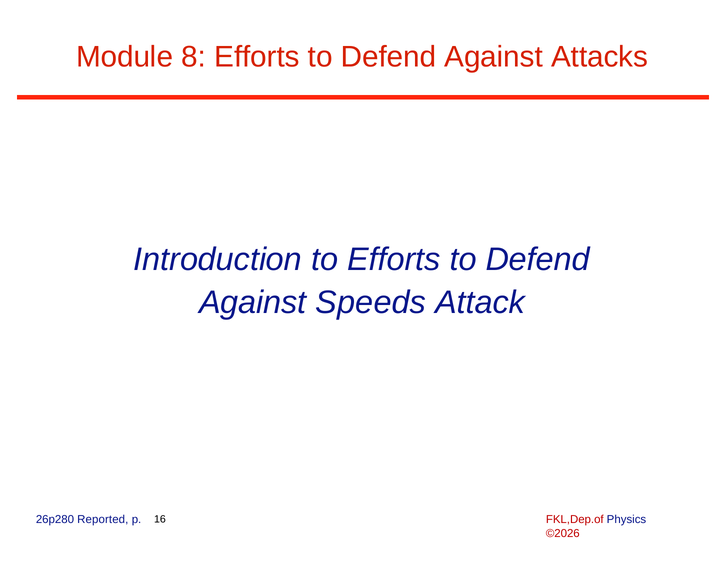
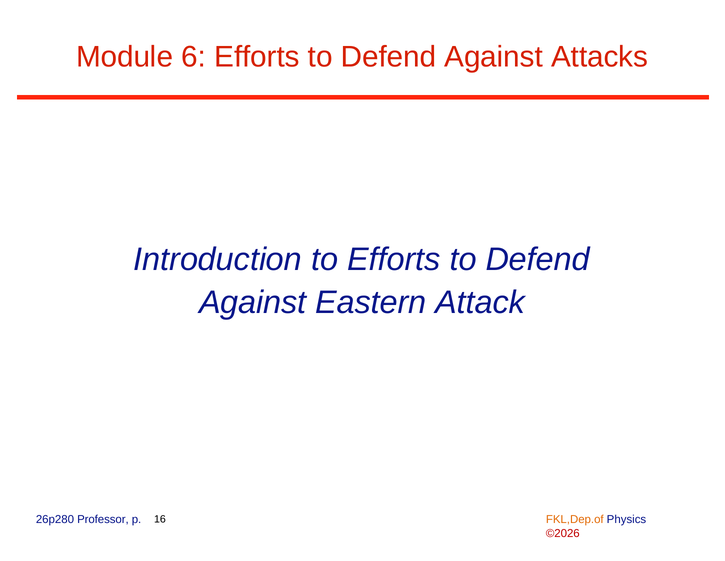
8: 8 -> 6
Speeds: Speeds -> Eastern
Reported: Reported -> Professor
FKL,Dep.of colour: red -> orange
